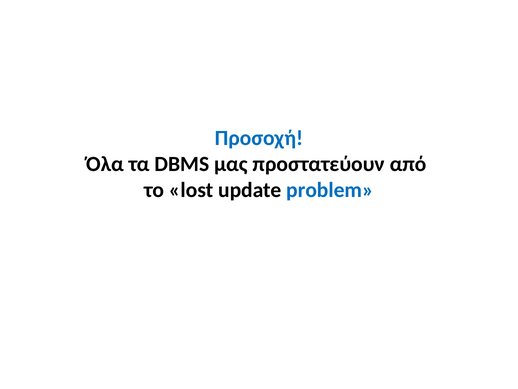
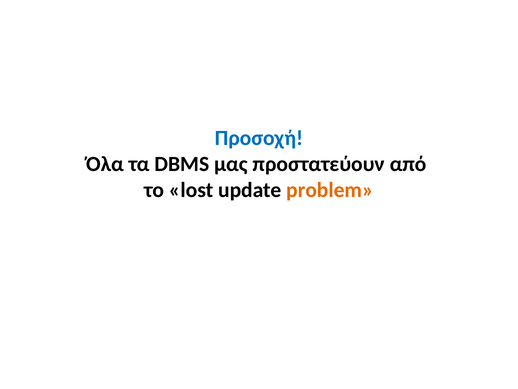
problem colour: blue -> orange
